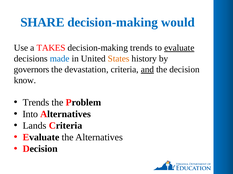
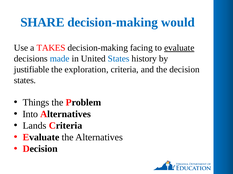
decision-making trends: trends -> facing
States at (119, 59) colour: orange -> blue
governors: governors -> justifiable
devastation: devastation -> exploration
and underline: present -> none
know at (25, 81): know -> states
Trends at (36, 103): Trends -> Things
